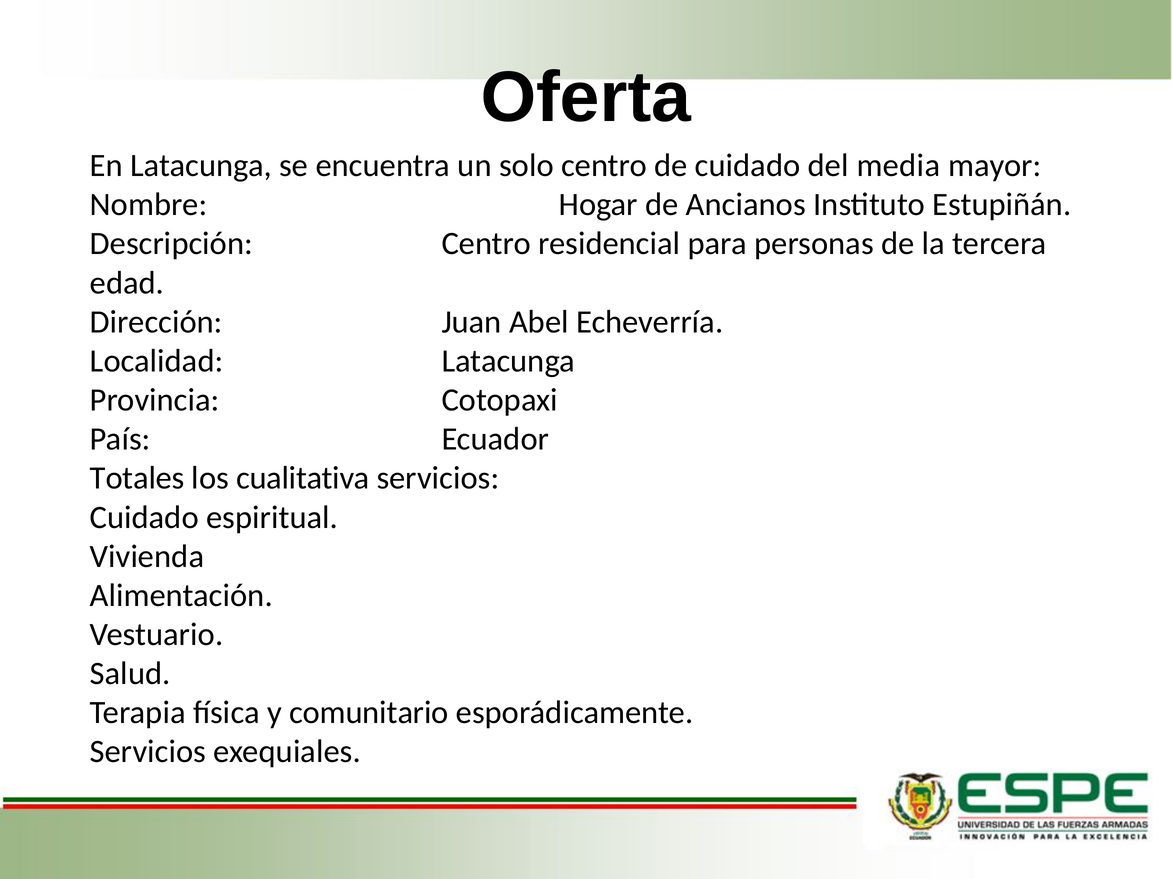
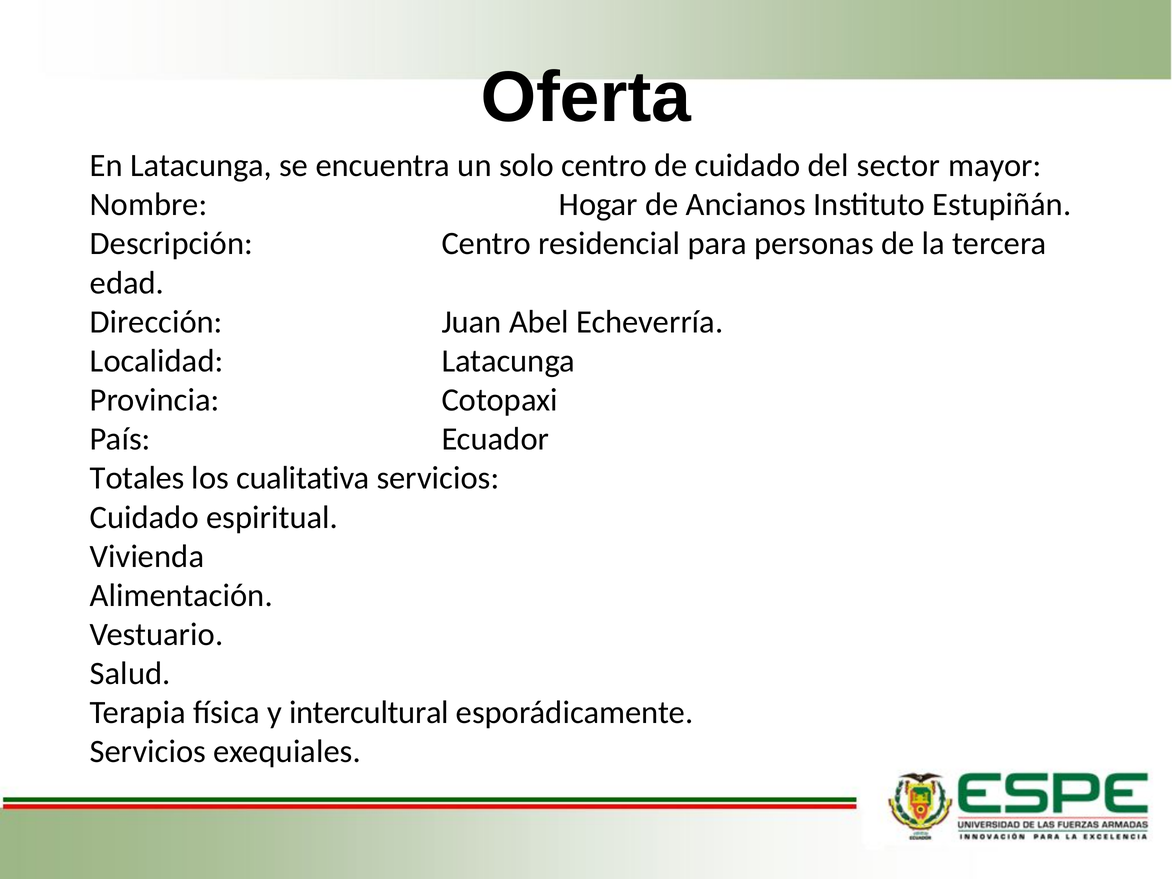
media: media -> sector
comunitario: comunitario -> intercultural
